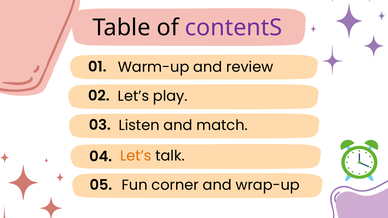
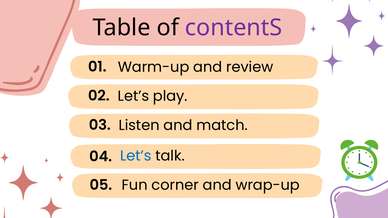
Let’s at (136, 156) colour: orange -> blue
